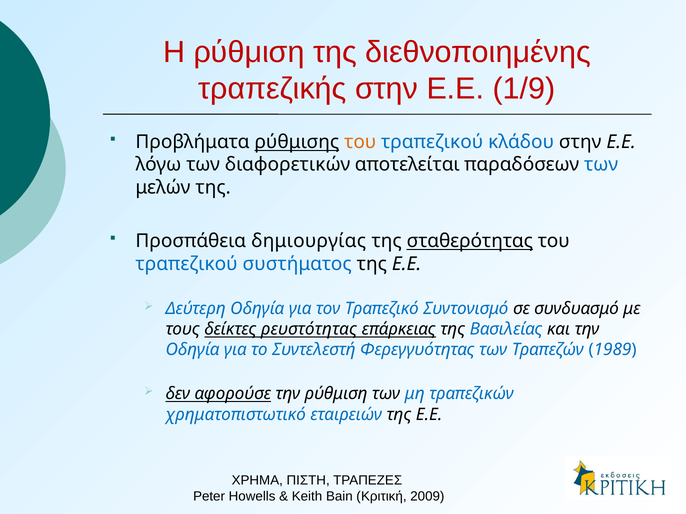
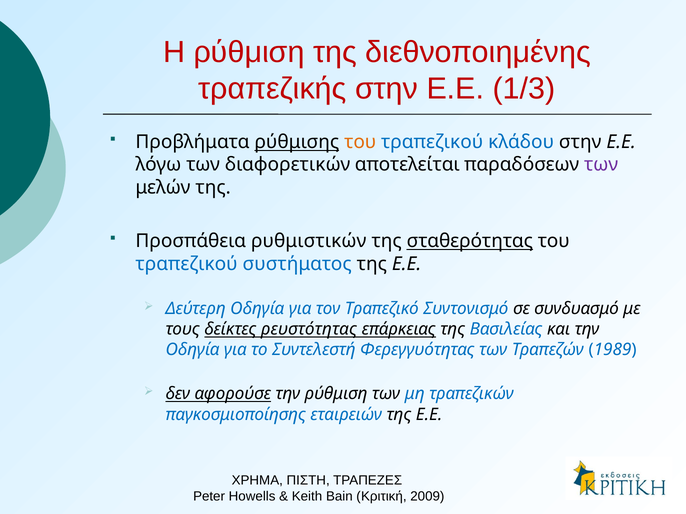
1/9: 1/9 -> 1/3
των at (601, 165) colour: blue -> purple
δημιουργίας: δημιουργίας -> ρυθμιστικών
χρηματοπιστωτικό: χρηματοπιστωτικό -> παγκοσμιοποίησης
